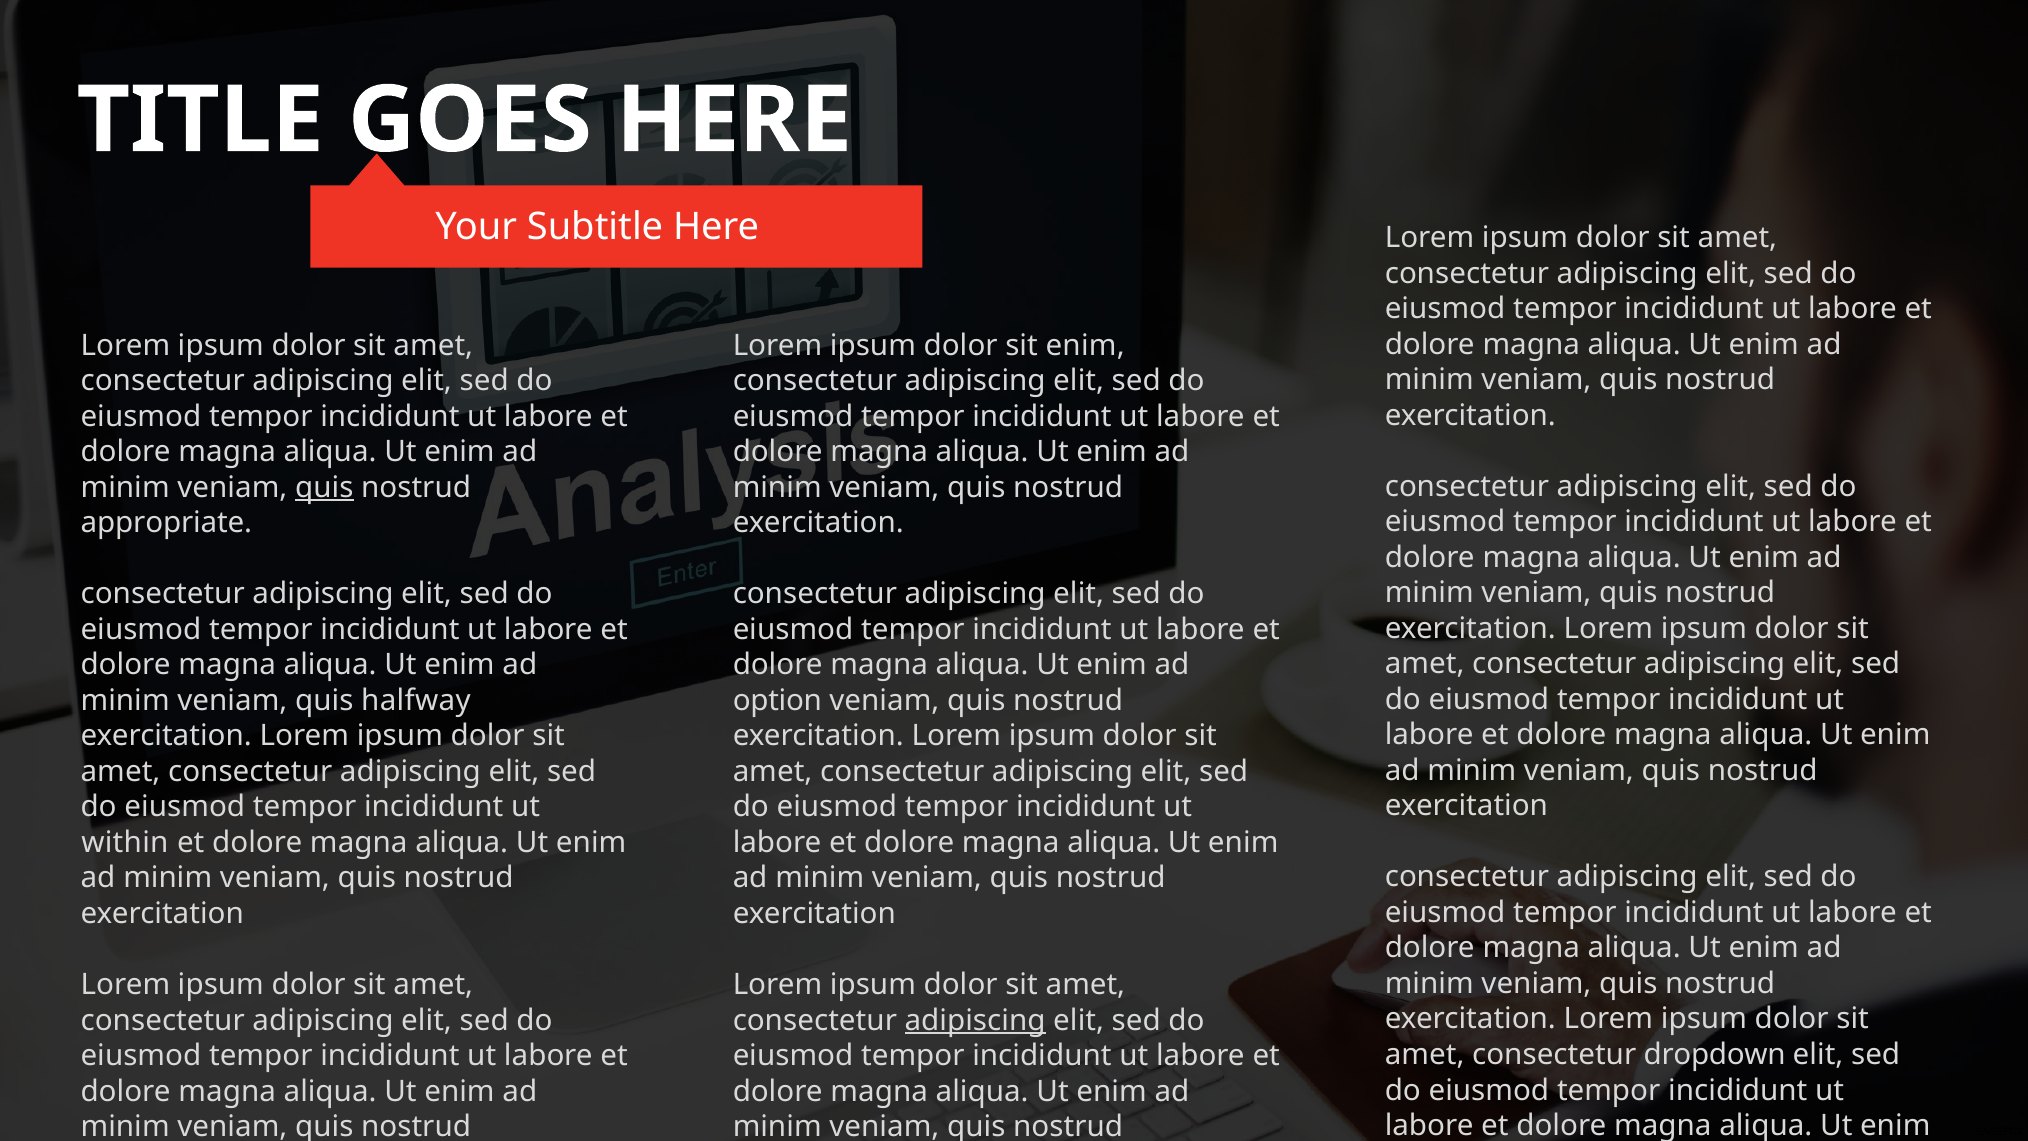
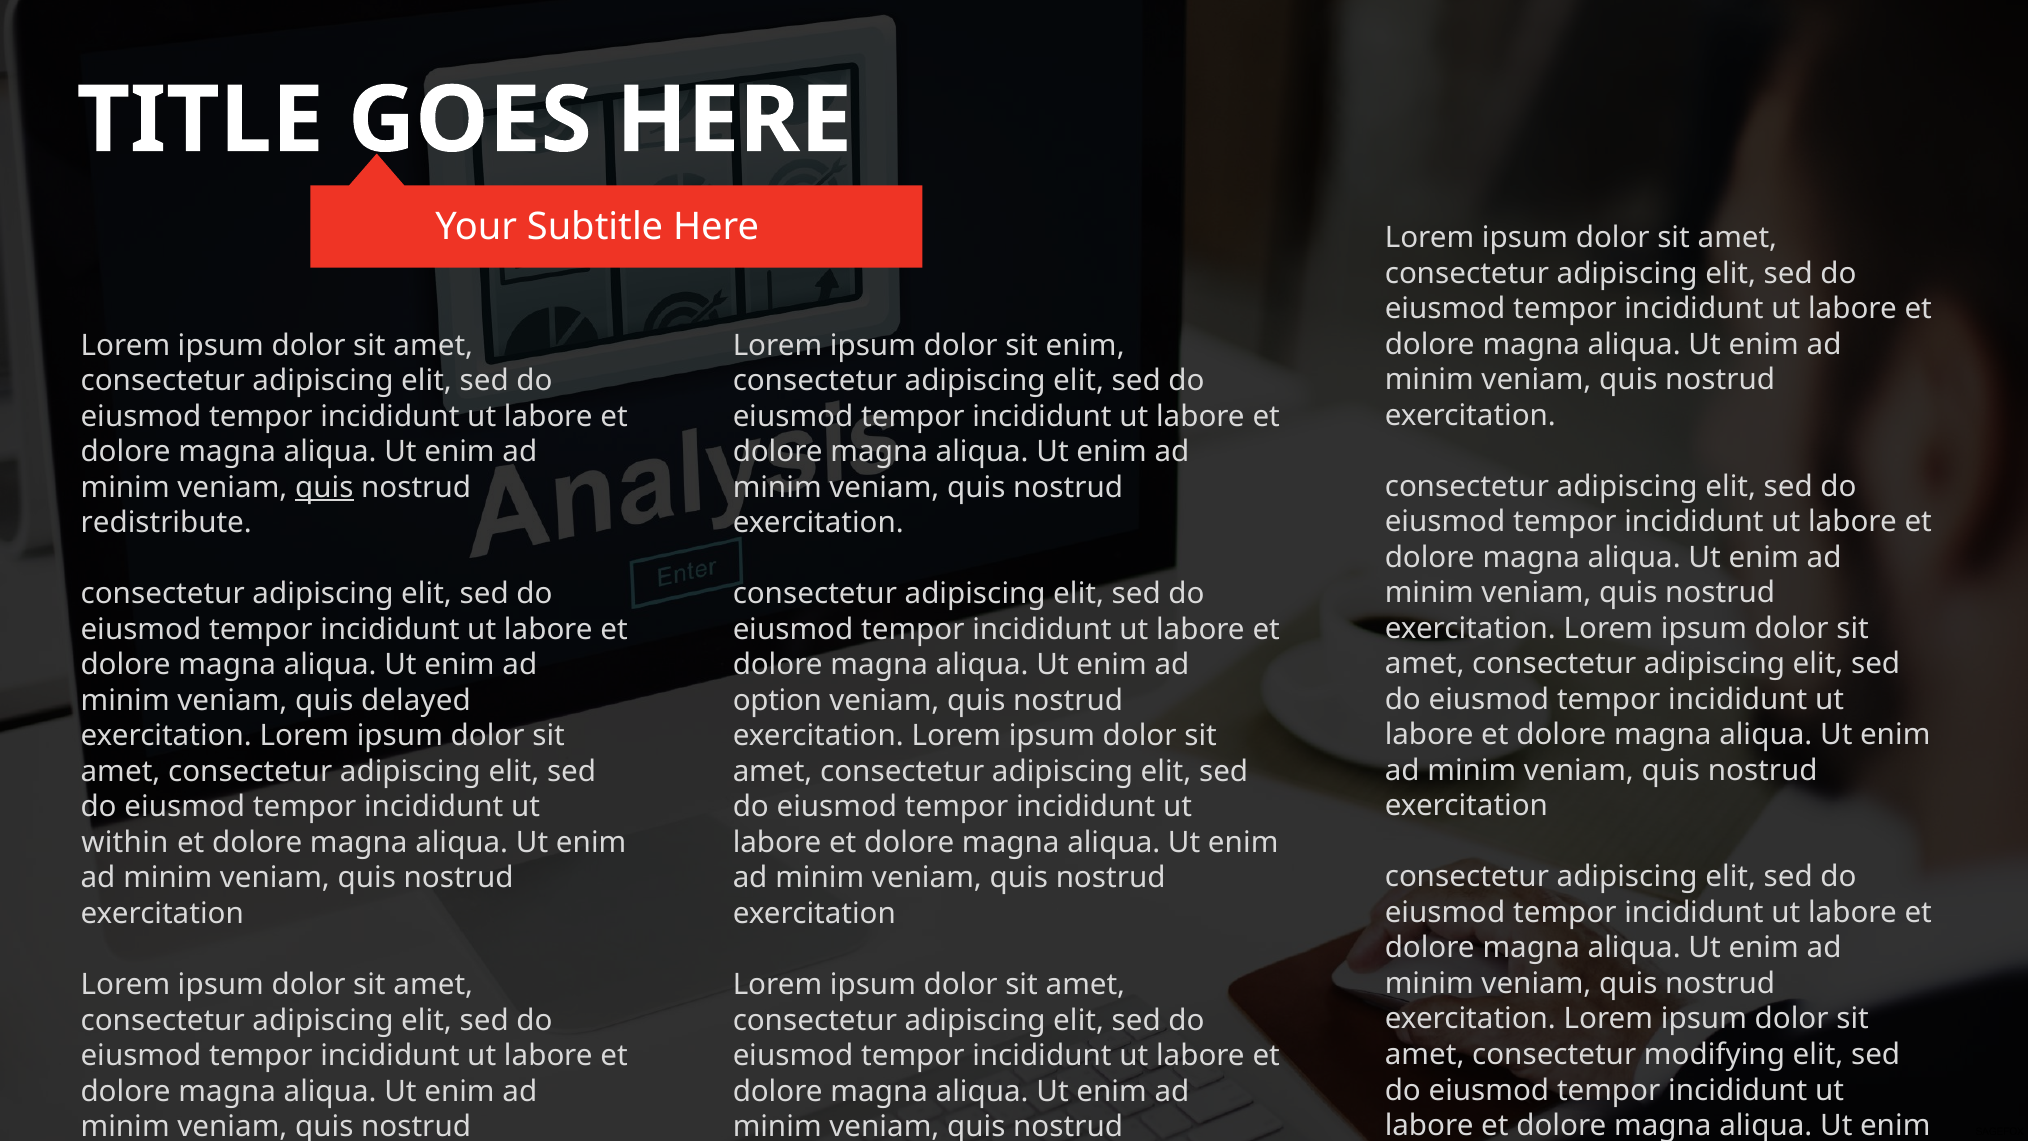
appropriate: appropriate -> redistribute
halfway: halfway -> delayed
adipiscing at (975, 1020) underline: present -> none
dropdown: dropdown -> modifying
